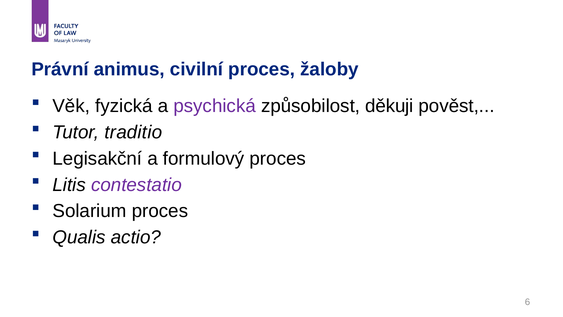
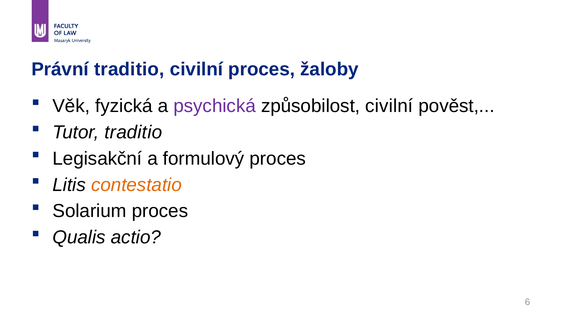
Právní animus: animus -> traditio
způsobilost děkuji: děkuji -> civilní
contestatio colour: purple -> orange
